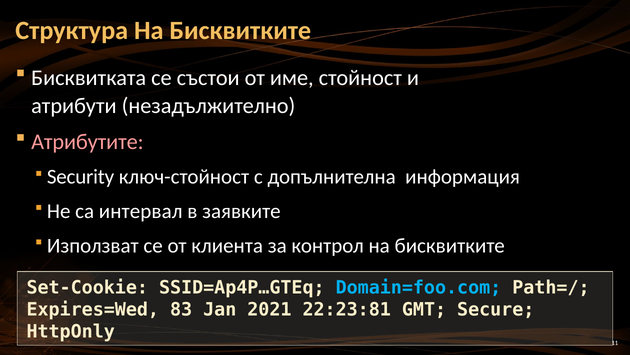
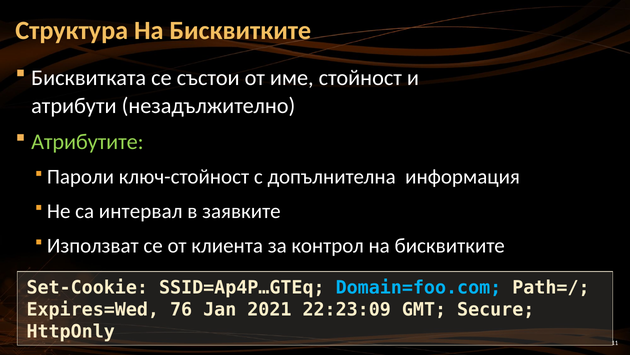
Атрибутите colour: pink -> light green
Security: Security -> Пароли
83: 83 -> 76
22:23:81: 22:23:81 -> 22:23:09
